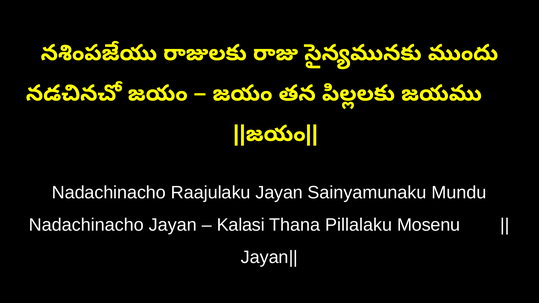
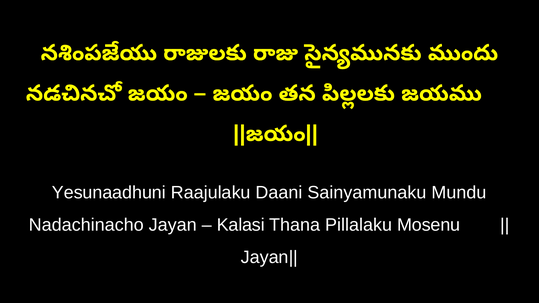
Nadachinacho at (109, 193): Nadachinacho -> Yesunaadhuni
Raajulaku Jayan: Jayan -> Daani
